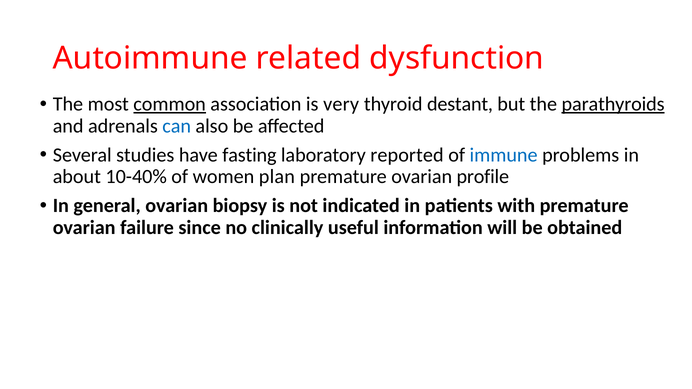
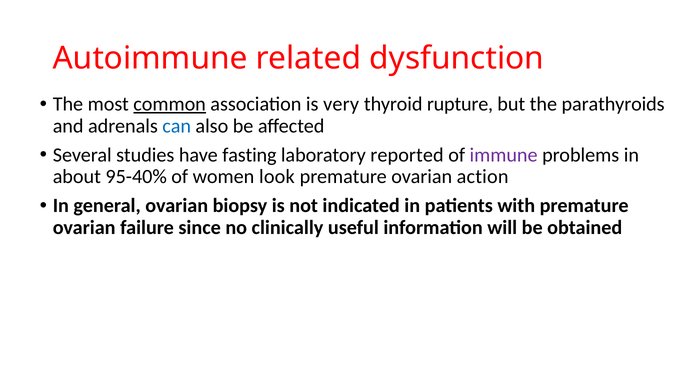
destant: destant -> rupture
parathyroids underline: present -> none
immune colour: blue -> purple
10-40%: 10-40% -> 95-40%
plan: plan -> look
profile: profile -> action
